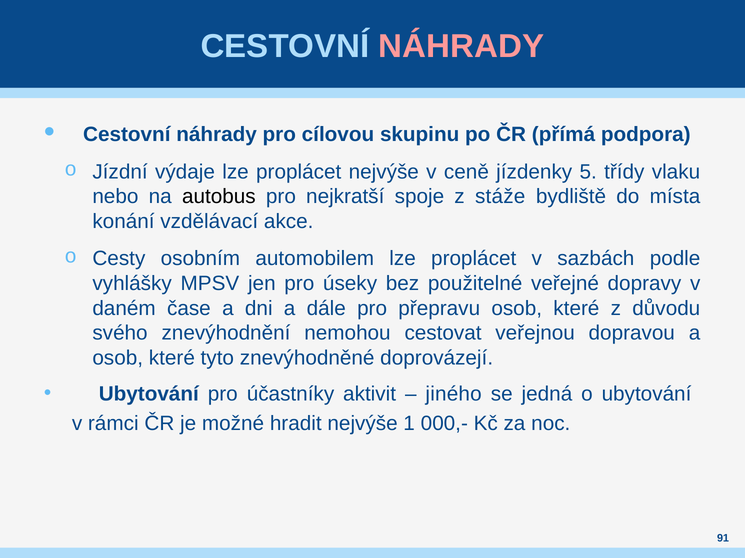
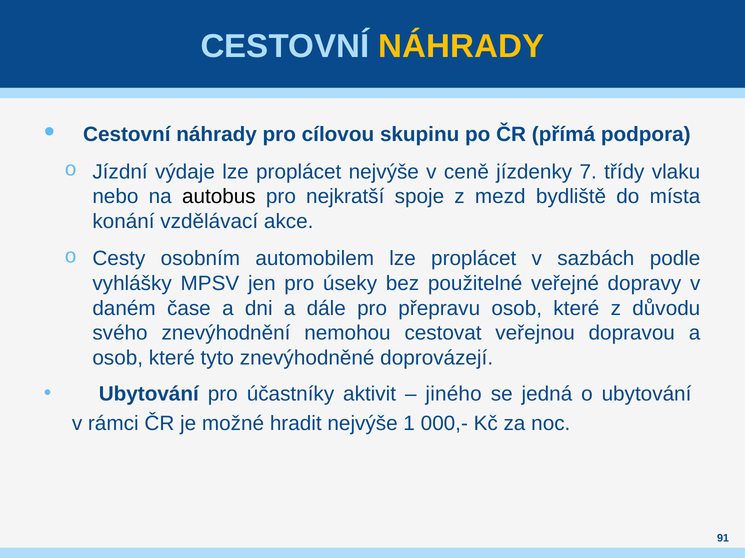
NÁHRADY at (461, 46) colour: pink -> yellow
5: 5 -> 7
stáže: stáže -> mezd
